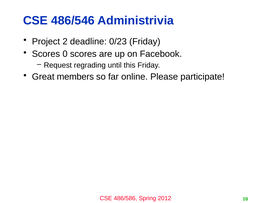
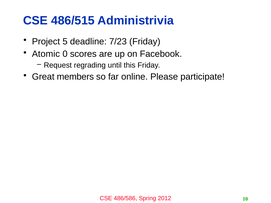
486/546: 486/546 -> 486/515
2: 2 -> 5
0/23: 0/23 -> 7/23
Scores at (46, 54): Scores -> Atomic
